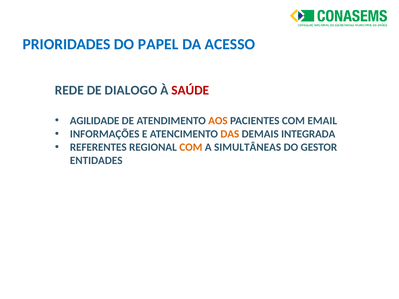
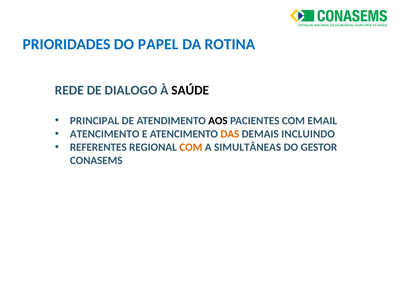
ACESSO: ACESSO -> ROTINA
SAÚDE colour: red -> black
AGILIDADE: AGILIDADE -> PRINCIPAL
AOS colour: orange -> black
INFORMAÇÕES at (105, 134): INFORMAÇÕES -> ATENCIMENTO
INTEGRADA: INTEGRADA -> INCLUINDO
ENTIDADES: ENTIDADES -> CONASEMS
